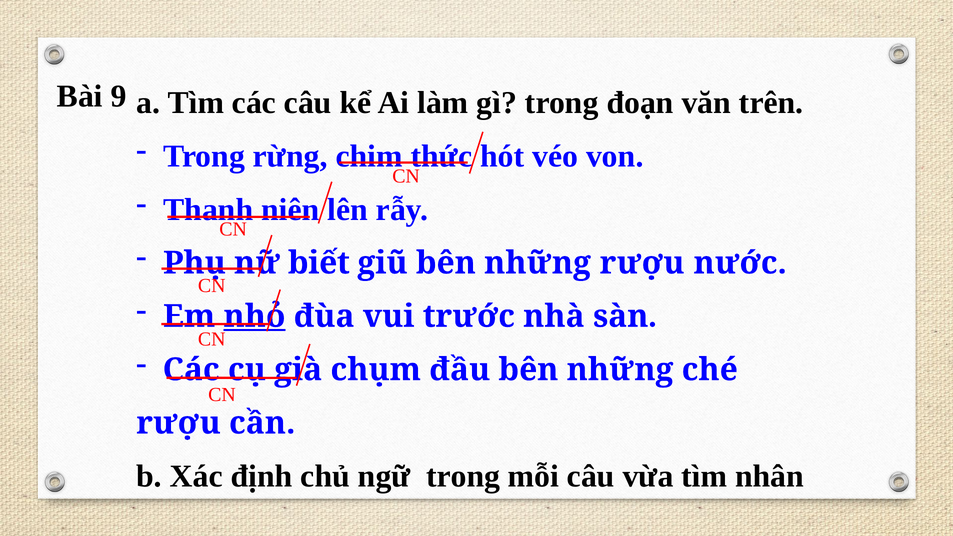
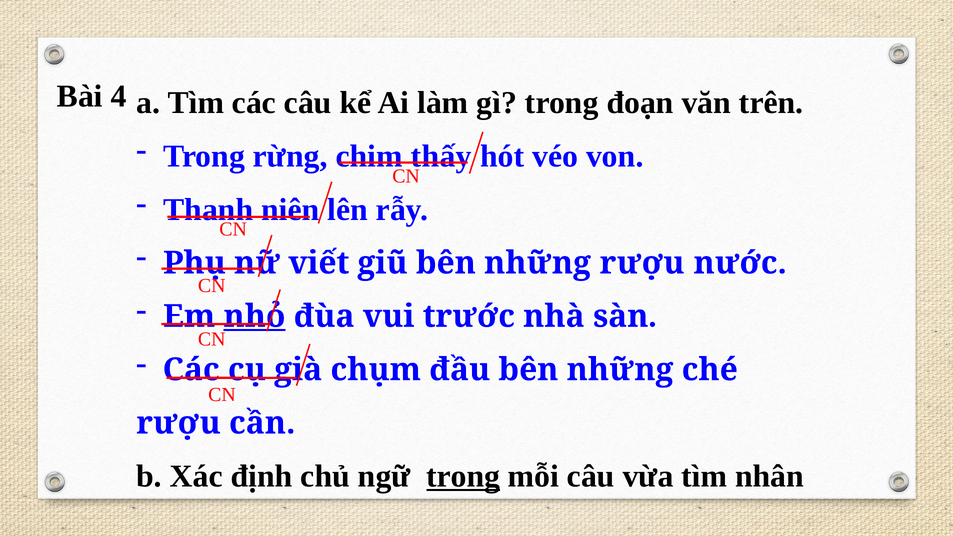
9: 9 -> 4
thức: thức -> thấy
biết: biết -> viết
trong at (463, 476) underline: none -> present
